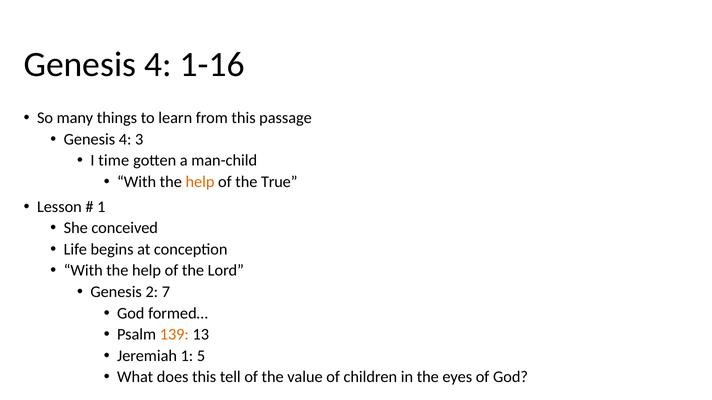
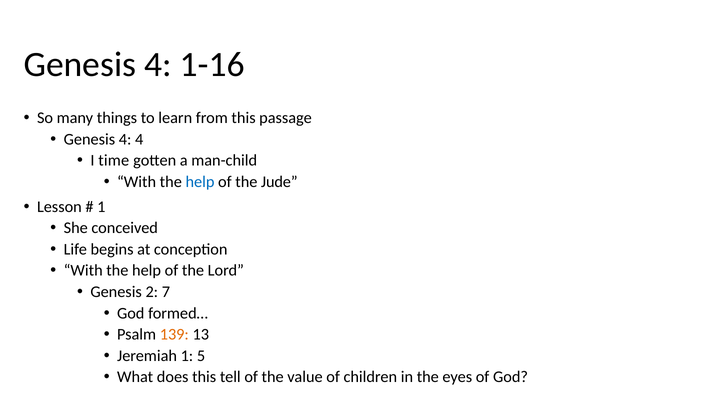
4 3: 3 -> 4
help at (200, 182) colour: orange -> blue
True: True -> Jude
